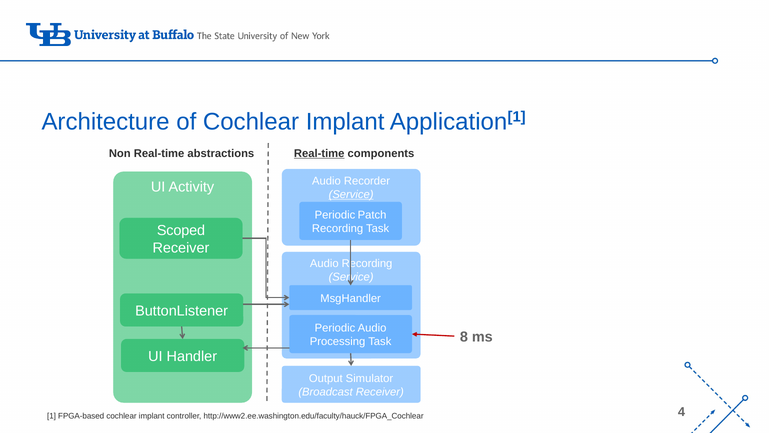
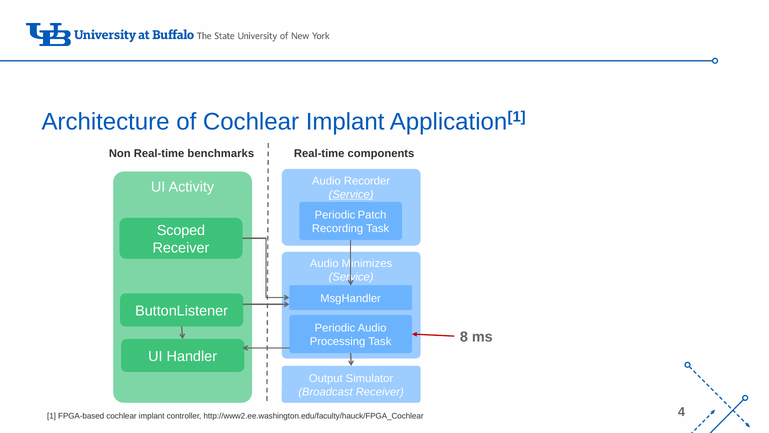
abstractions: abstractions -> benchmarks
Real-time at (319, 153) underline: present -> none
Audio Recording: Recording -> Minimizes
